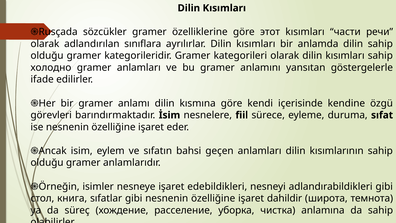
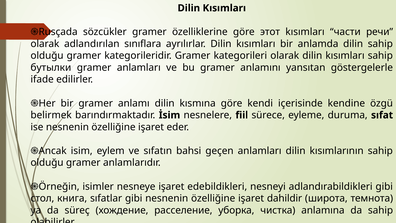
холодно: холодно -> бутылки
görevleri: görevleri -> belirmek
